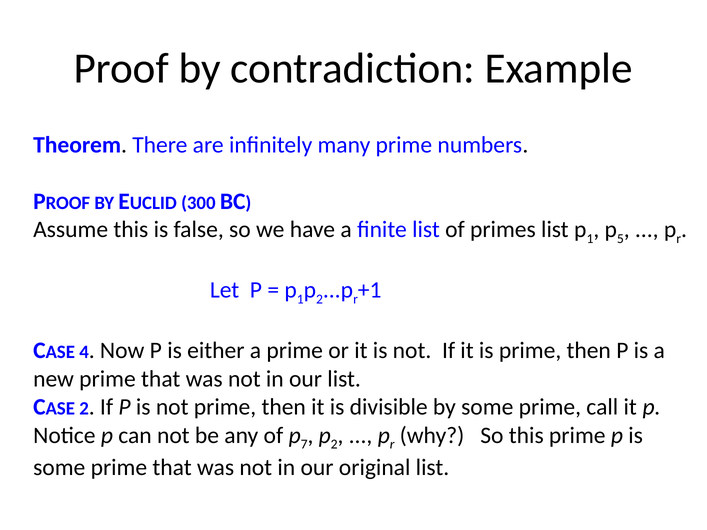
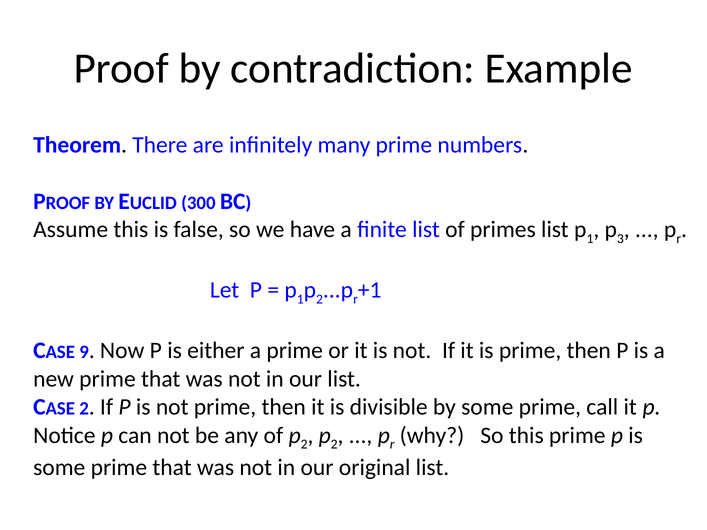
5: 5 -> 3
4: 4 -> 9
of p 7: 7 -> 2
